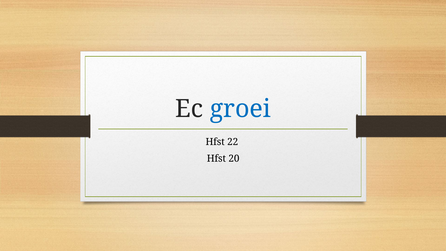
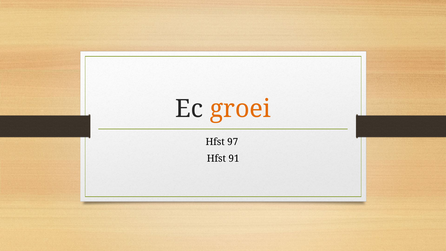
groei colour: blue -> orange
22: 22 -> 97
20: 20 -> 91
